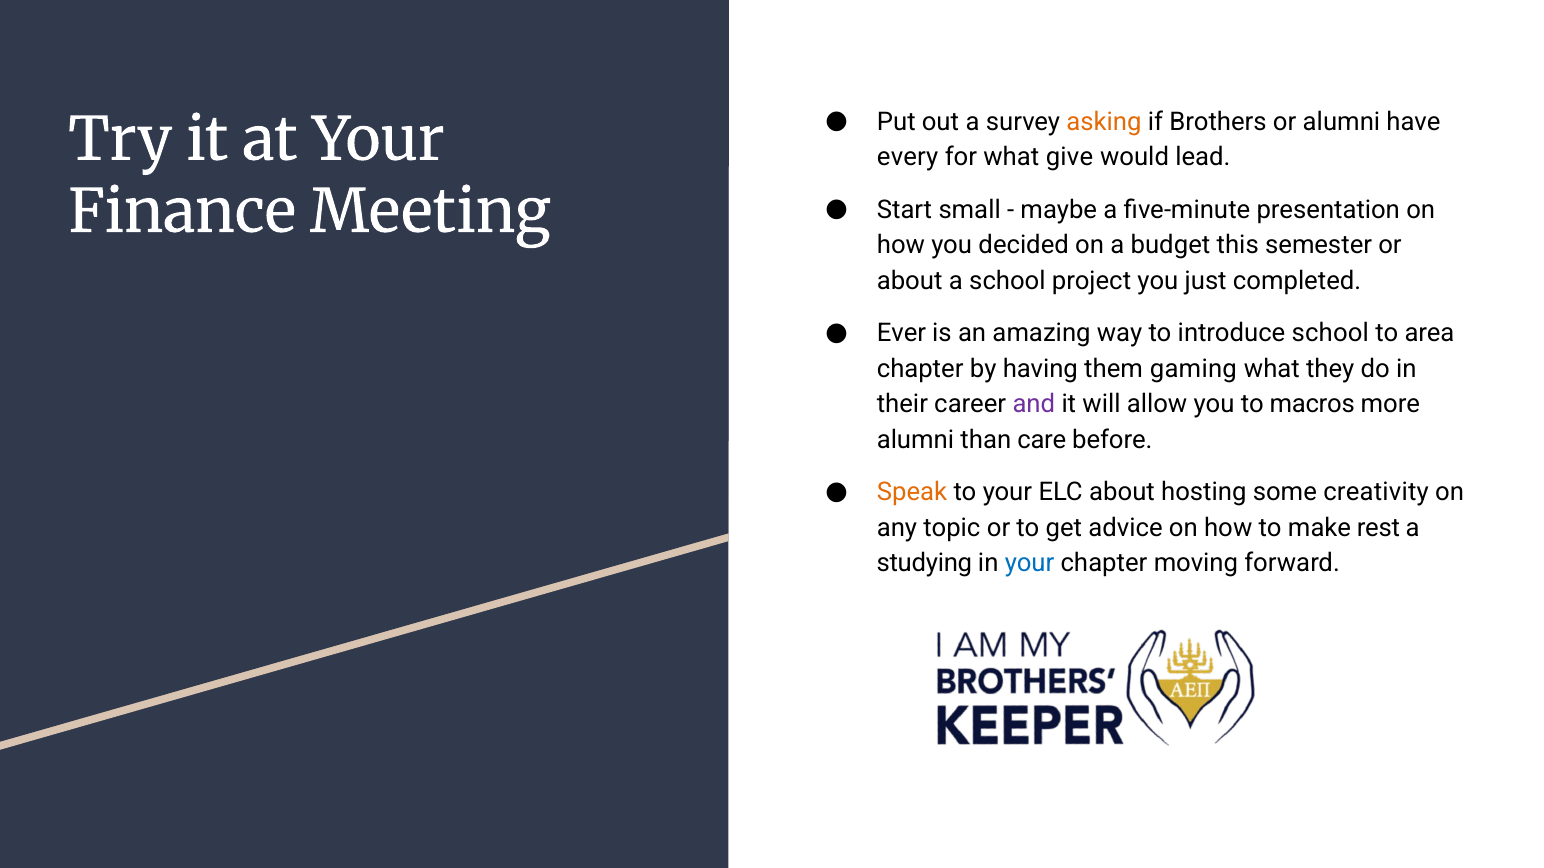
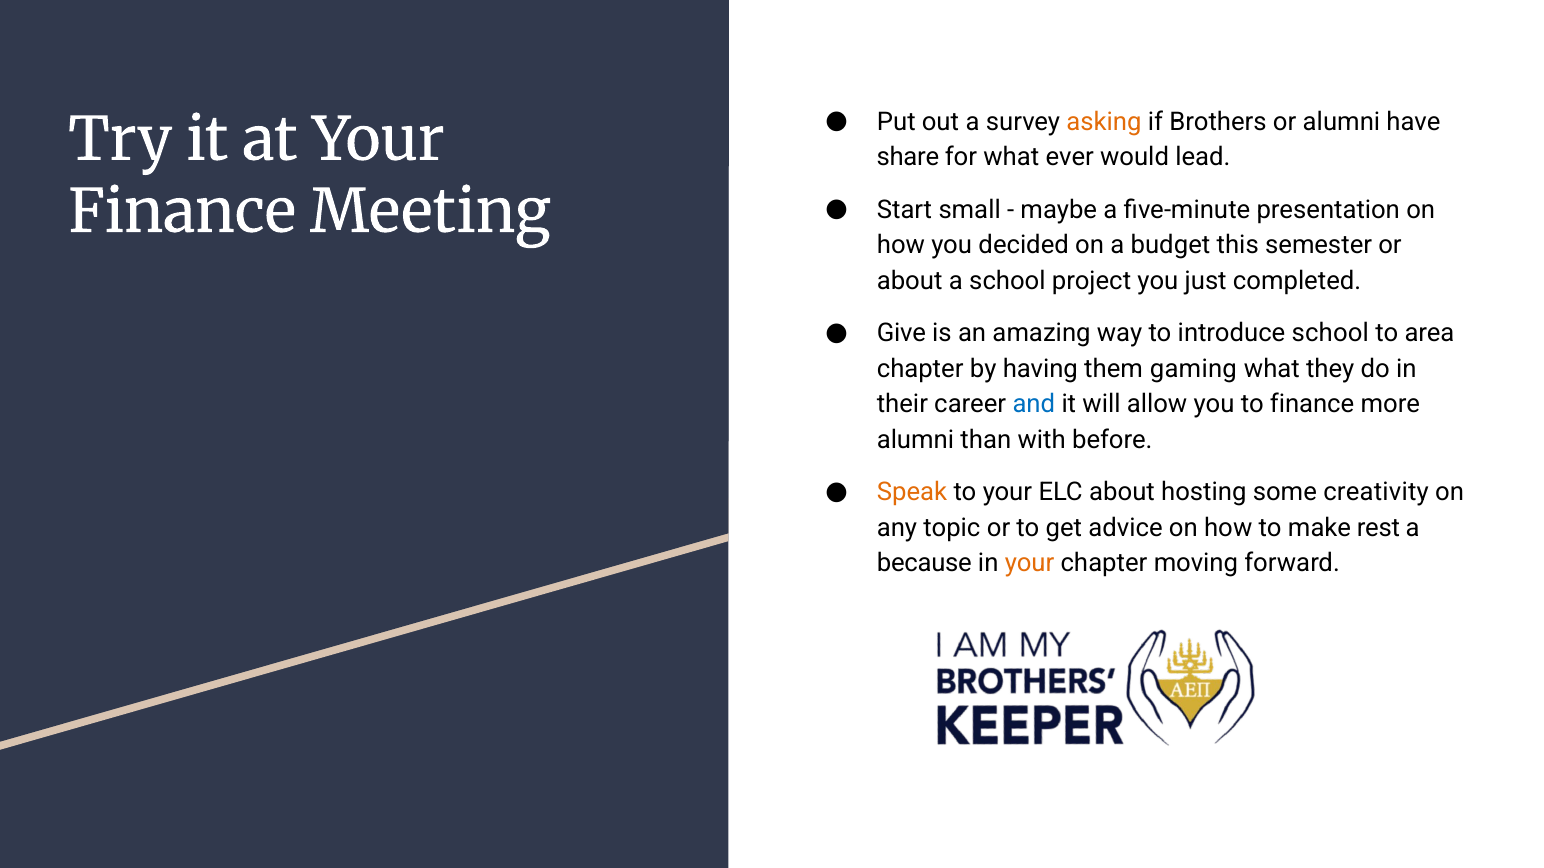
every: every -> share
give: give -> ever
Ever: Ever -> Give
and colour: purple -> blue
to macros: macros -> finance
care: care -> with
studying: studying -> because
your at (1030, 564) colour: blue -> orange
